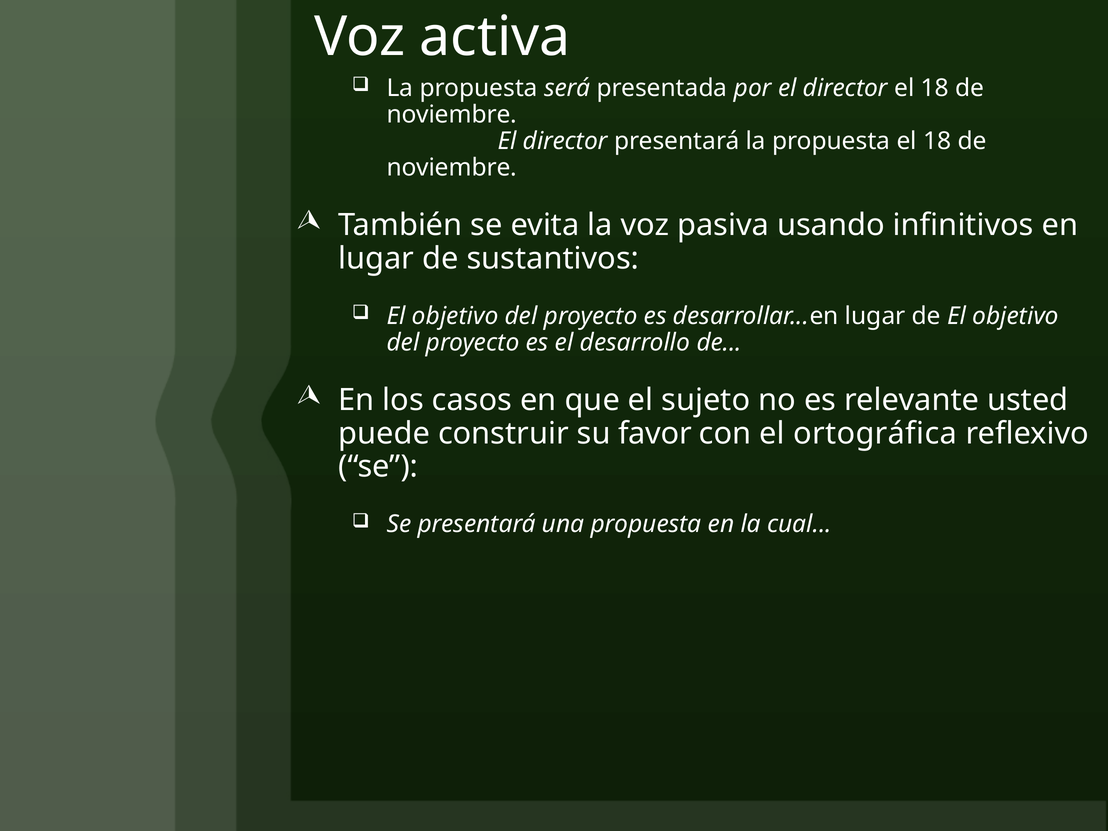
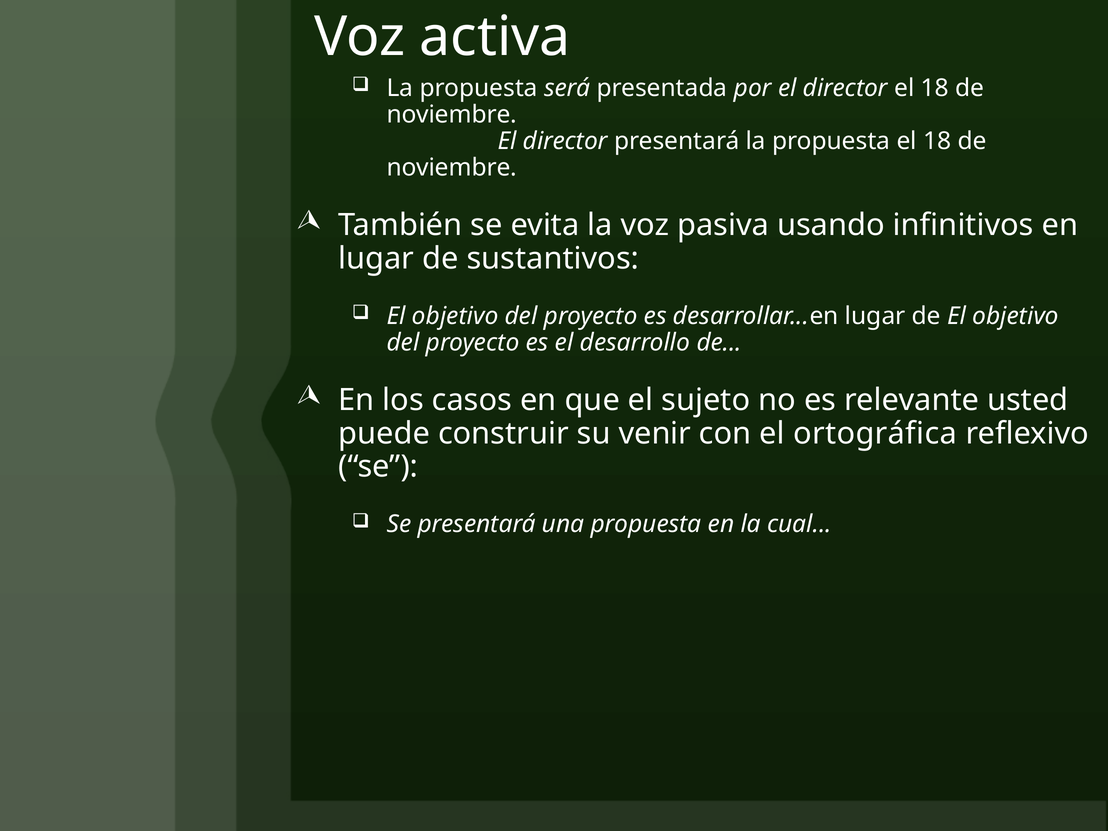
favor: favor -> venir
